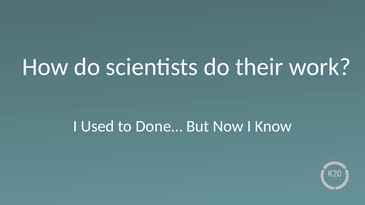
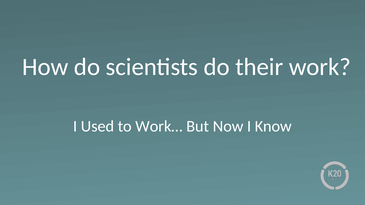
Done…: Done… -> Work…
